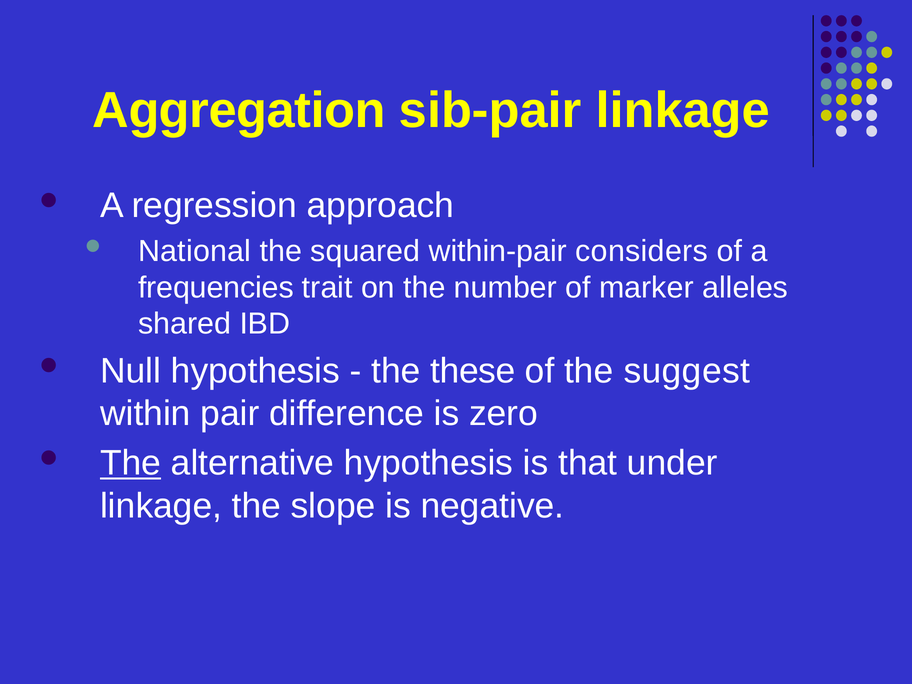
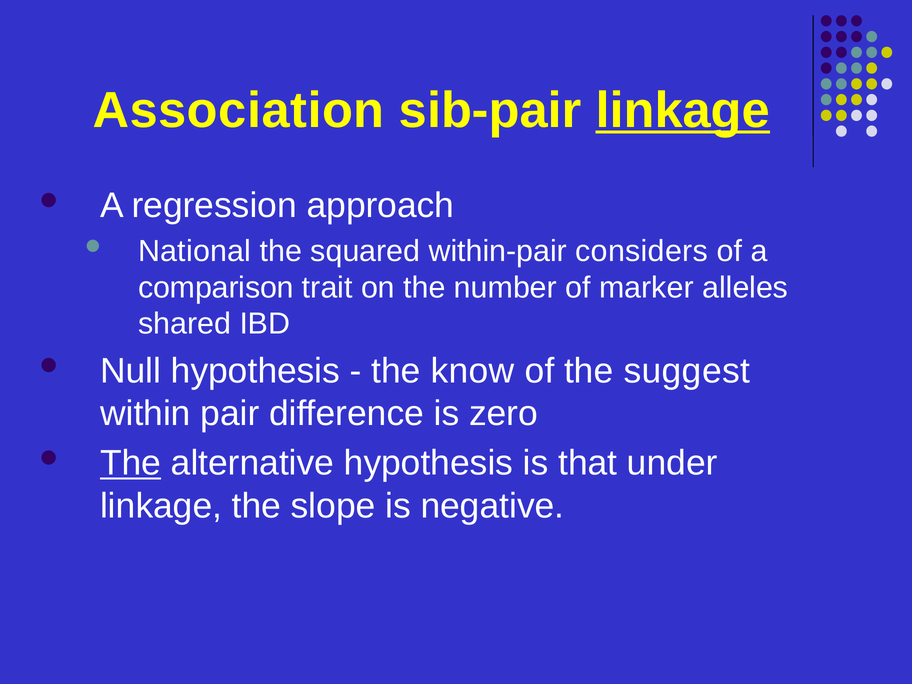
Aggregation: Aggregation -> Association
linkage at (683, 110) underline: none -> present
frequencies: frequencies -> comparison
these: these -> know
